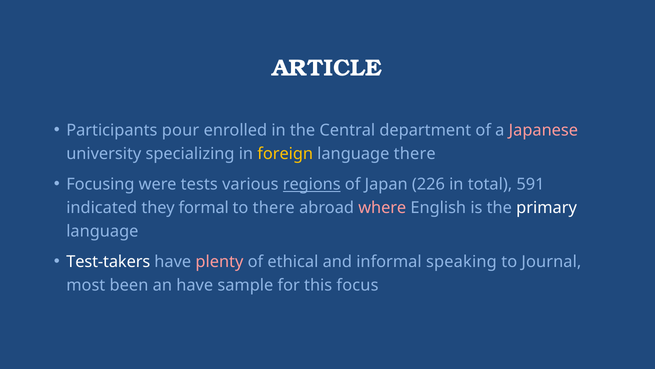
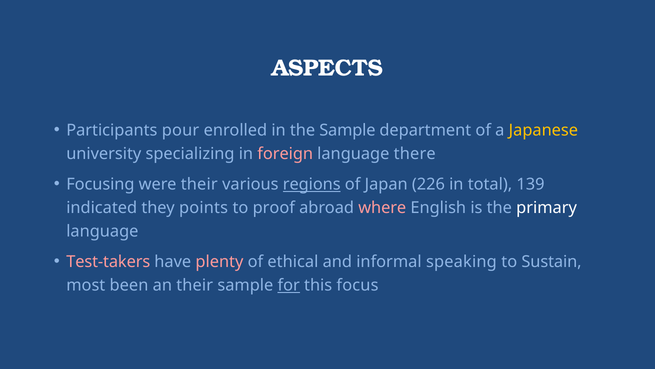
ARTICLE: ARTICLE -> ASPECTS
the Central: Central -> Sample
Japanese colour: pink -> yellow
foreign colour: yellow -> pink
were tests: tests -> their
591: 591 -> 139
formal: formal -> points
to there: there -> proof
Test-takers colour: white -> pink
Journal: Journal -> Sustain
an have: have -> their
for underline: none -> present
